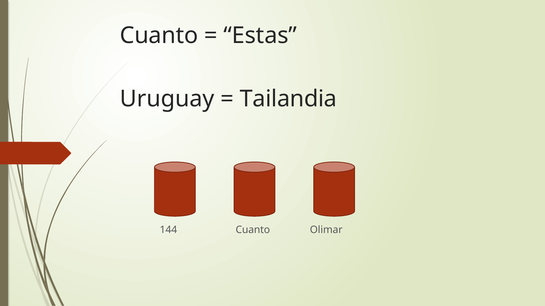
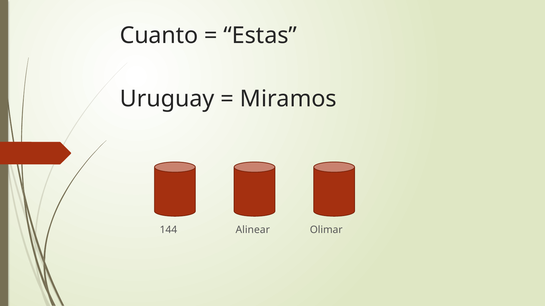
Tailandia: Tailandia -> Miramos
144 Cuanto: Cuanto -> Alinear
